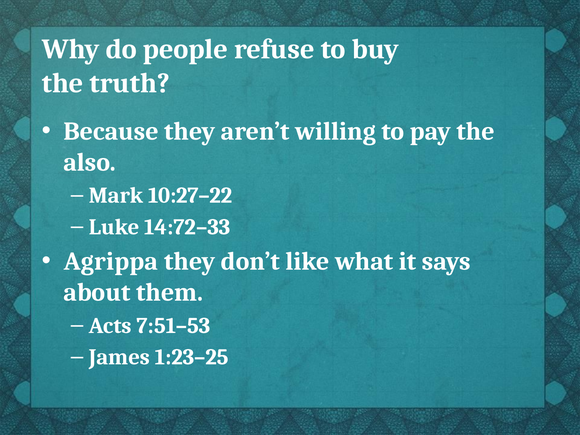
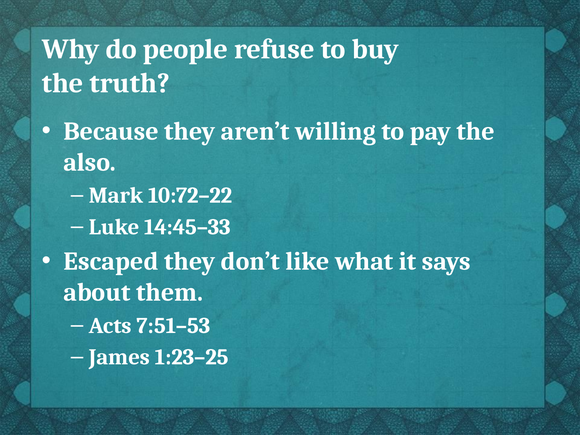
10:27–22: 10:27–22 -> 10:72–22
14:72–33: 14:72–33 -> 14:45–33
Agrippa: Agrippa -> Escaped
